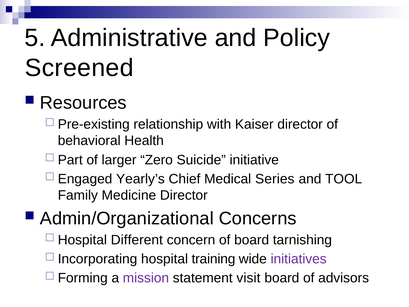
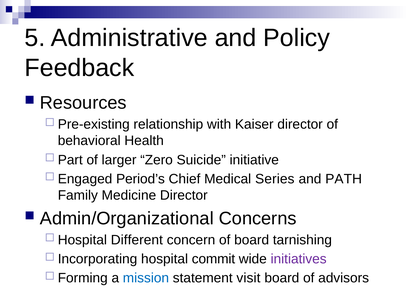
Screened: Screened -> Feedback
Yearly’s: Yearly’s -> Period’s
TOOL: TOOL -> PATH
training: training -> commit
mission colour: purple -> blue
